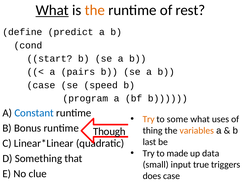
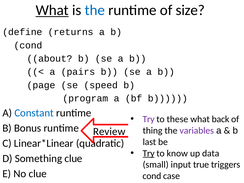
the at (95, 10) colour: orange -> blue
rest: rest -> size
predict: predict -> returns
start: start -> about
case at (41, 85): case -> page
Try at (149, 119) colour: orange -> purple
some: some -> these
uses: uses -> back
variables colour: orange -> purple
Though: Though -> Review
Try at (149, 153) underline: none -> present
made: made -> know
Something that: that -> clue
does at (152, 176): does -> cond
